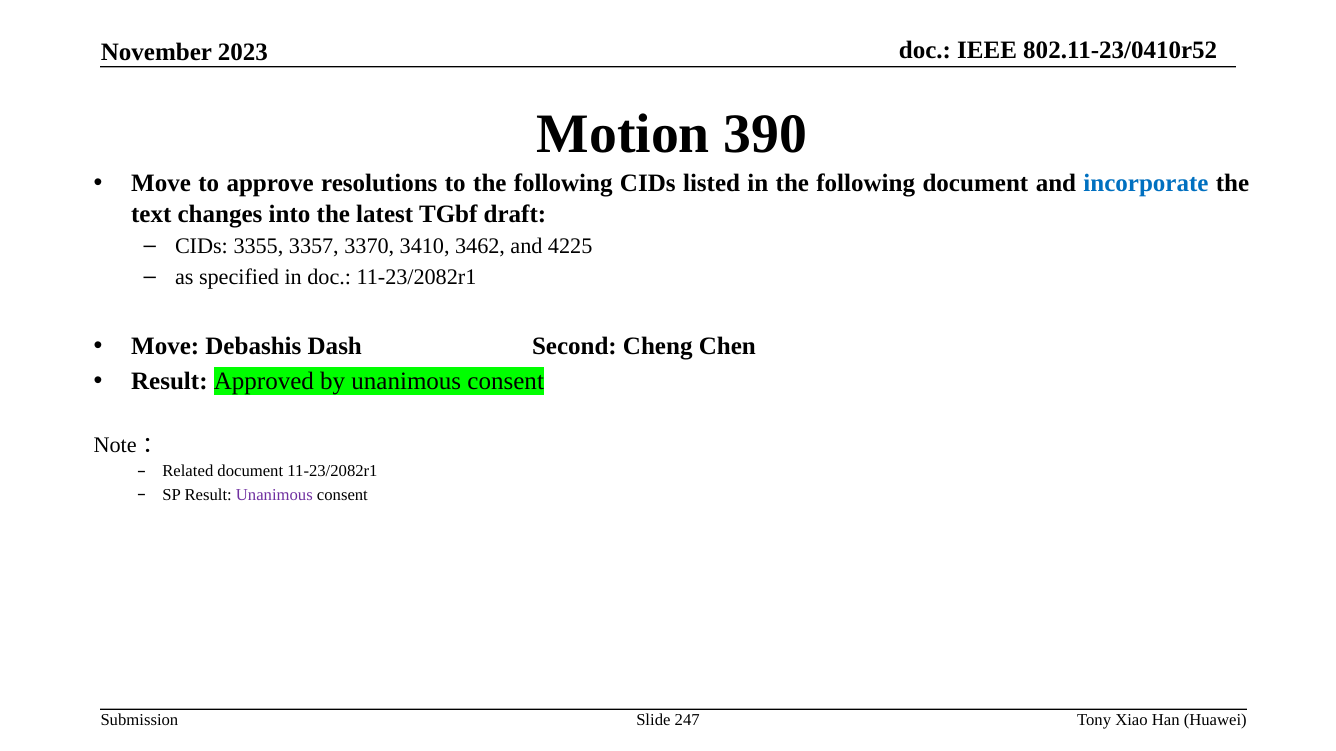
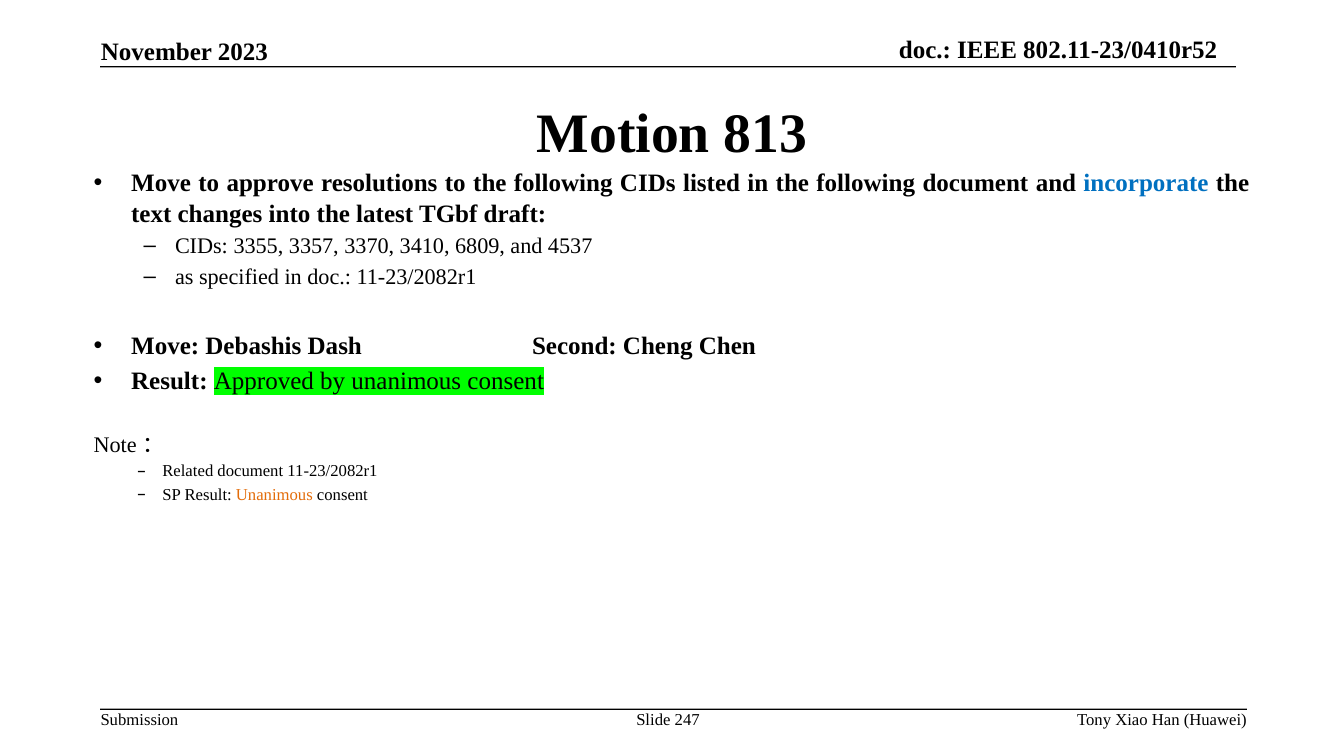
390: 390 -> 813
3462: 3462 -> 6809
4225: 4225 -> 4537
Unanimous at (274, 495) colour: purple -> orange
